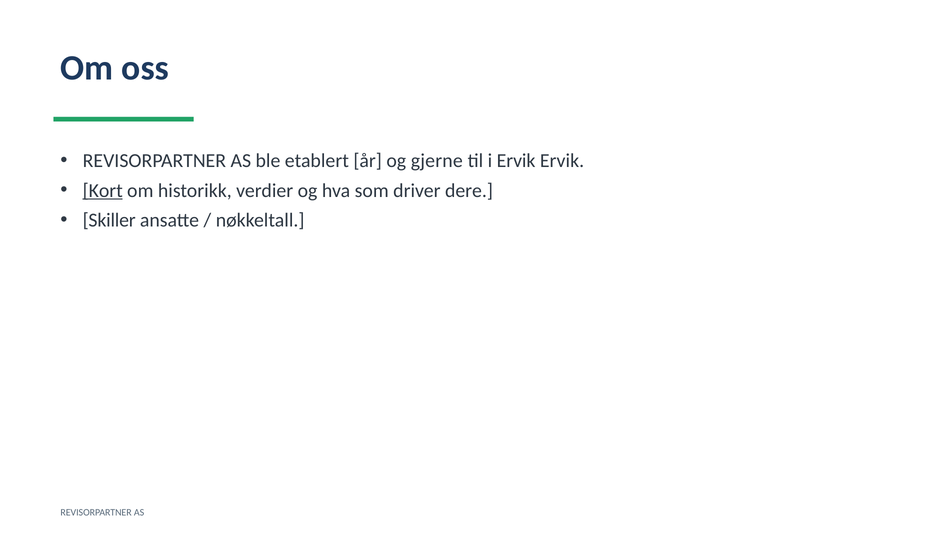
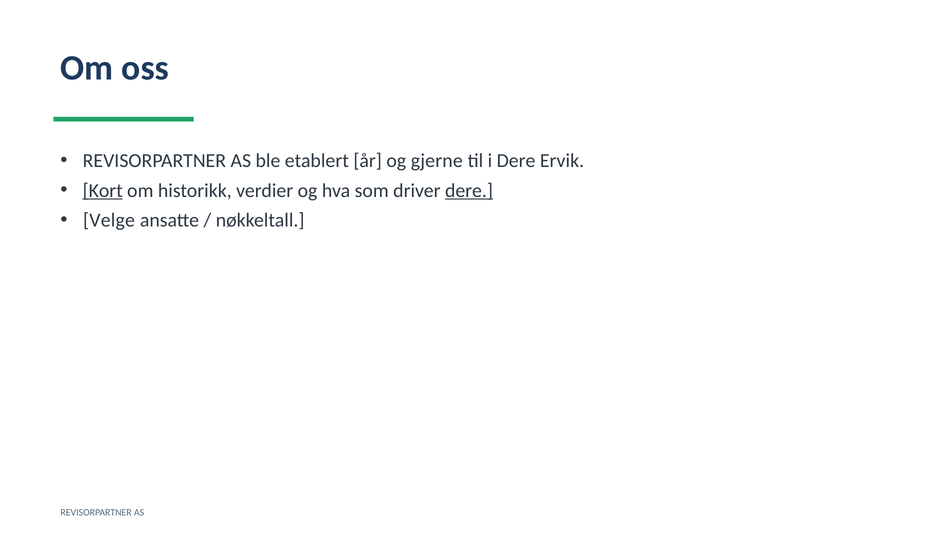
i Ervik: Ervik -> Dere
dere at (469, 191) underline: none -> present
Skiller: Skiller -> Velge
